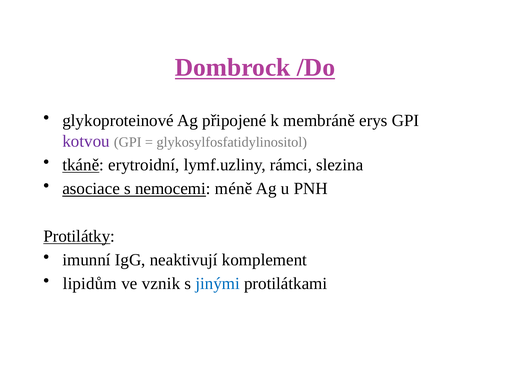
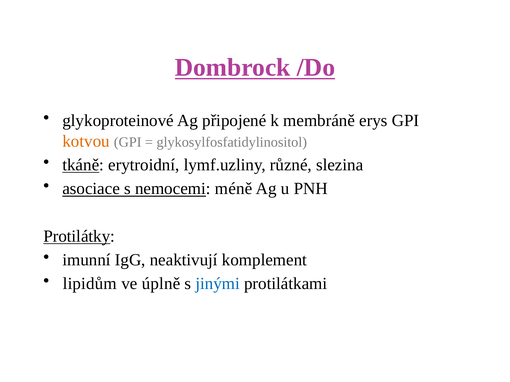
kotvou colour: purple -> orange
rámci: rámci -> různé
vznik: vznik -> úplně
